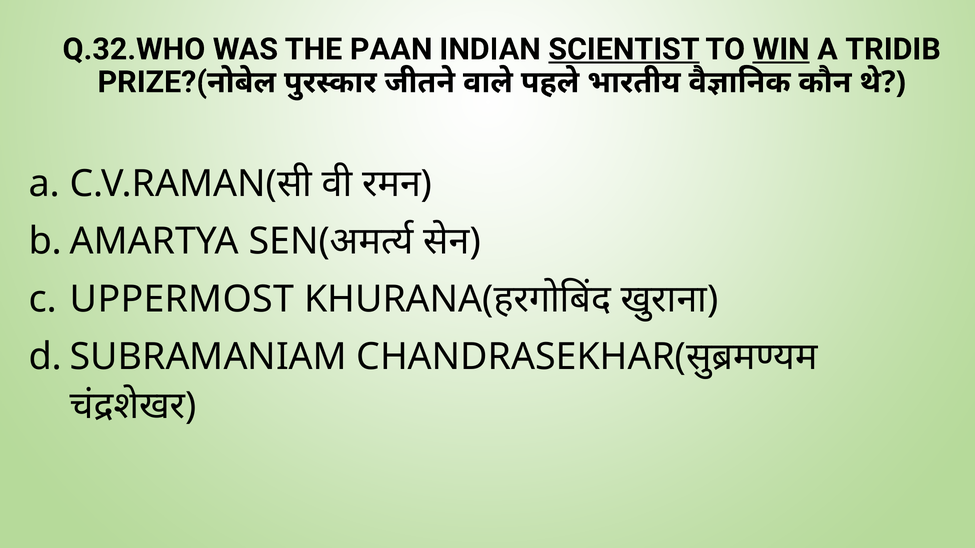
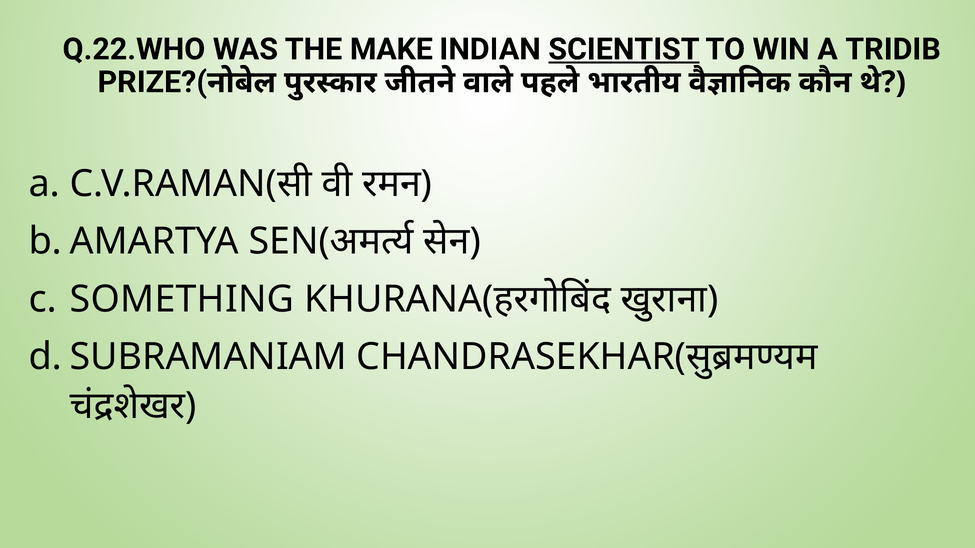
Q.32.WHO: Q.32.WHO -> Q.22.WHO
PAAN: PAAN -> MAKE
WIN underline: present -> none
UPPERMOST: UPPERMOST -> SOMETHING
